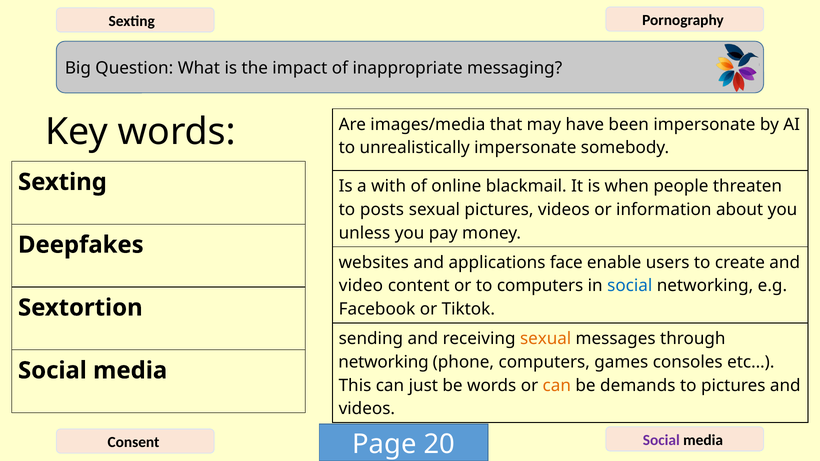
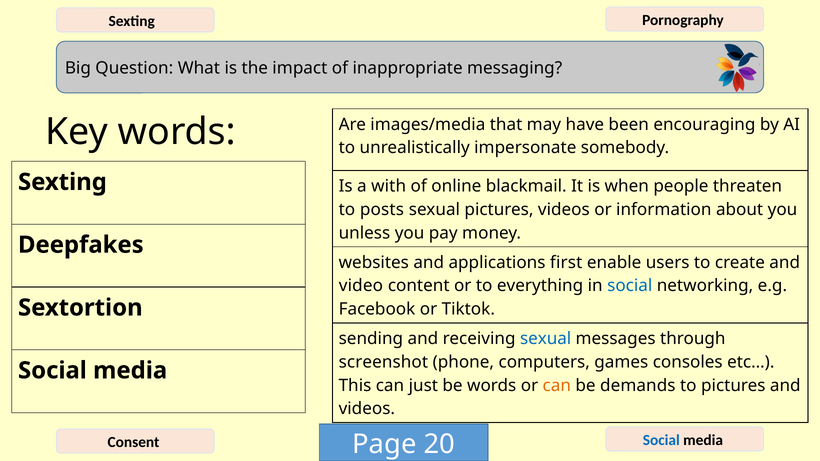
been impersonate: impersonate -> encouraging
face: face -> first
to computers: computers -> everything
sexual at (546, 339) colour: orange -> blue
networking at (384, 362): networking -> screenshot
Social at (661, 440) colour: purple -> blue
